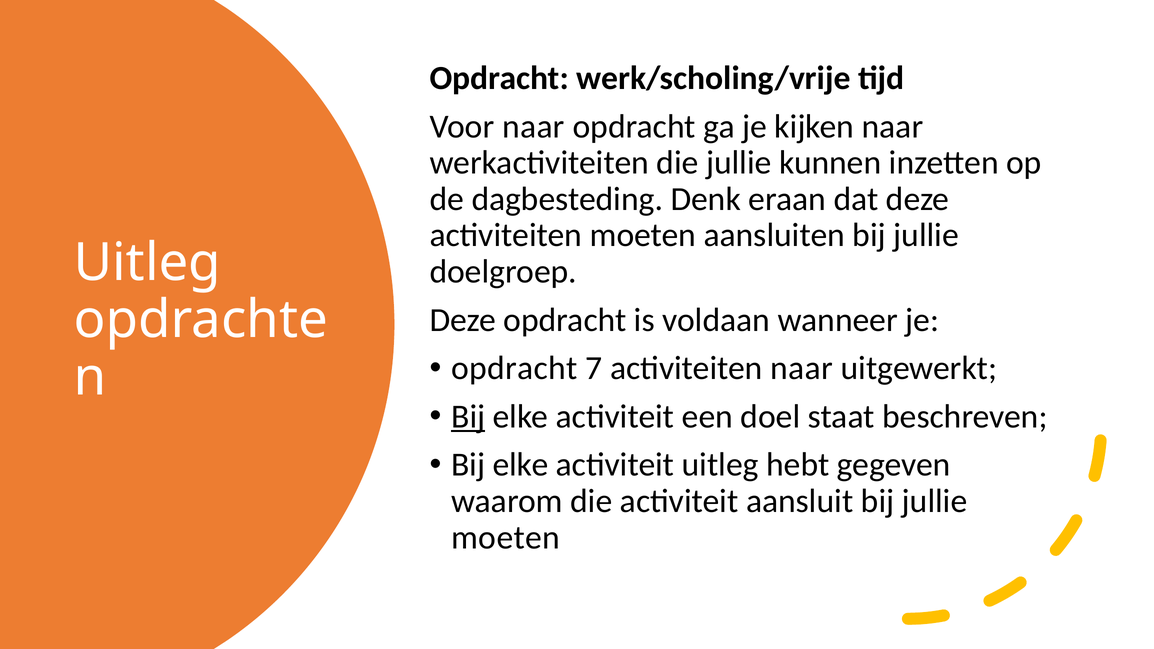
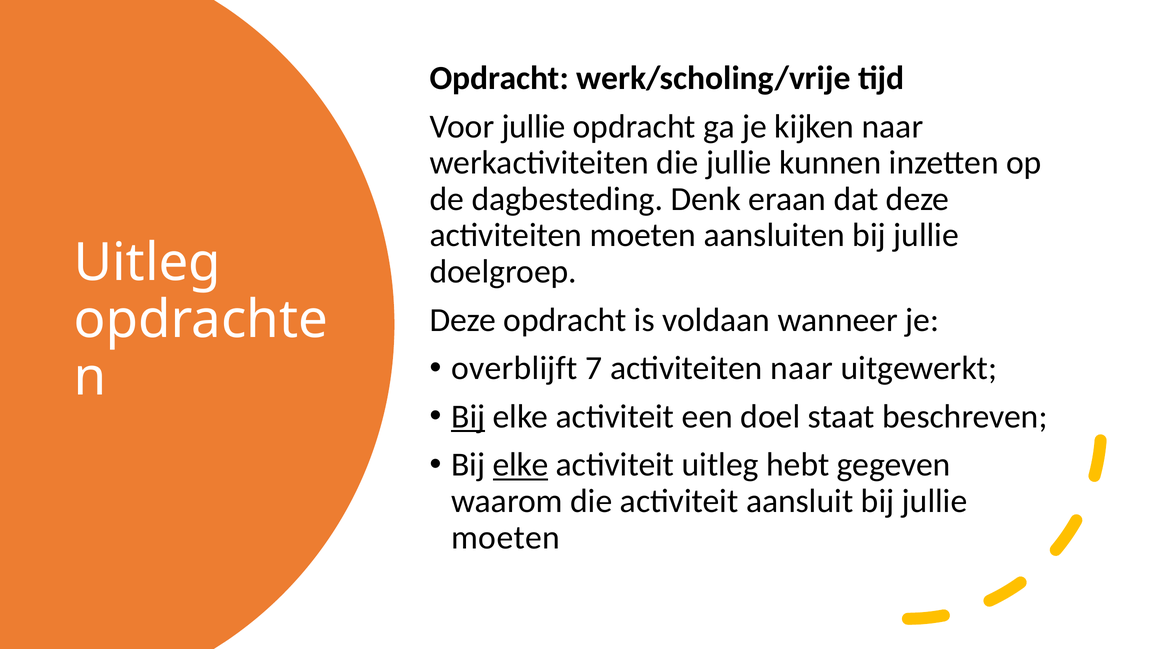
Voor naar: naar -> jullie
opdracht at (514, 368): opdracht -> overblijft
elke at (521, 465) underline: none -> present
